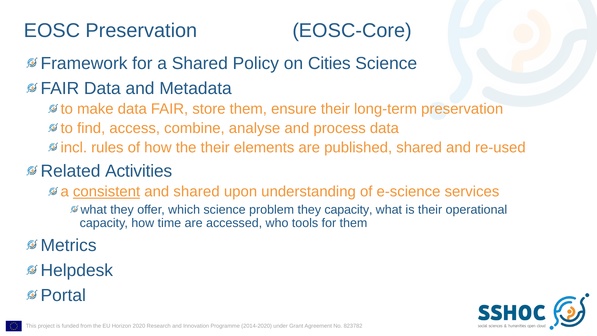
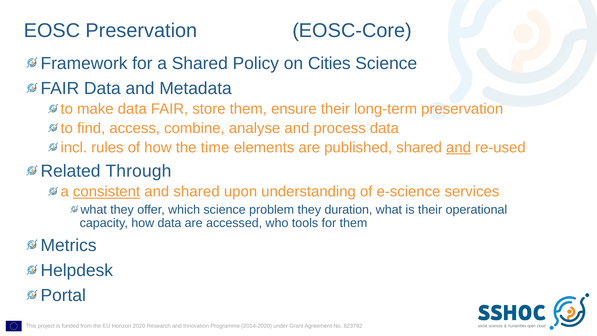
the their: their -> time
and at (459, 147) underline: none -> present
Activities: Activities -> Through
they capacity: capacity -> duration
how time: time -> data
